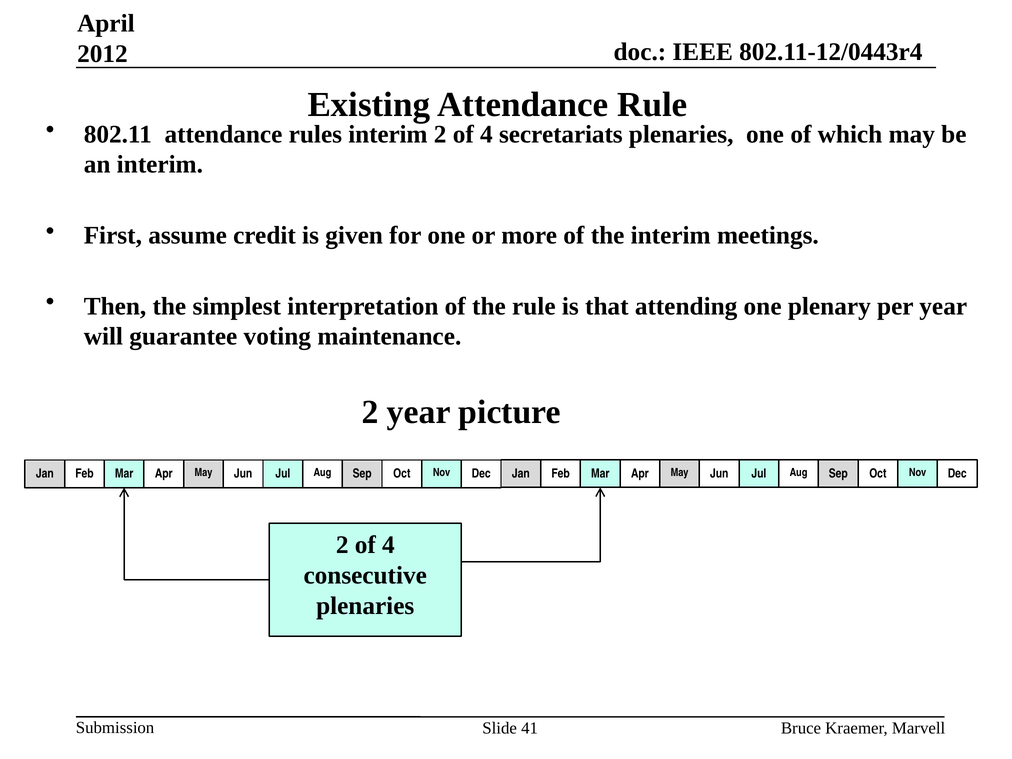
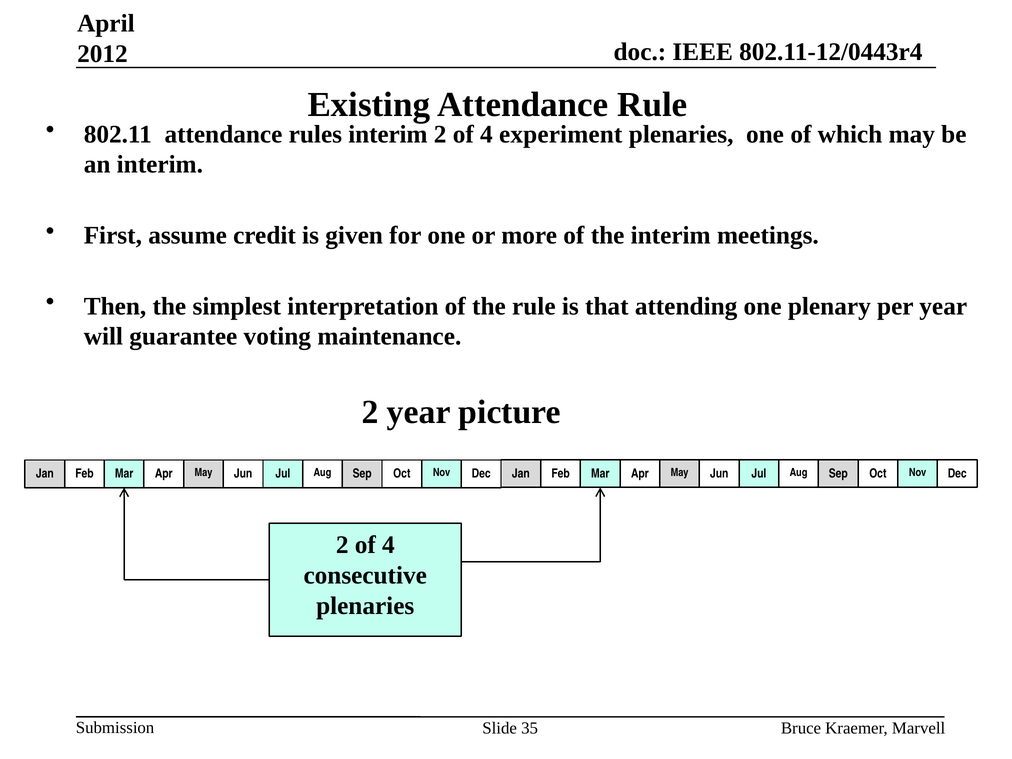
secretariats: secretariats -> experiment
41: 41 -> 35
